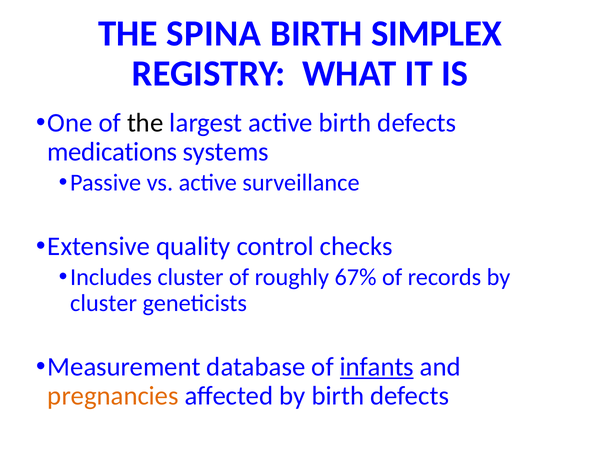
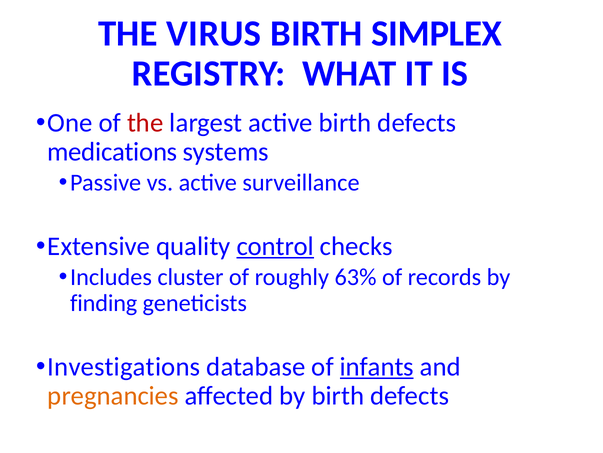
SPINA: SPINA -> VIRUS
the at (145, 123) colour: black -> red
control underline: none -> present
67%: 67% -> 63%
cluster at (104, 303): cluster -> finding
Measurement: Measurement -> Investigations
